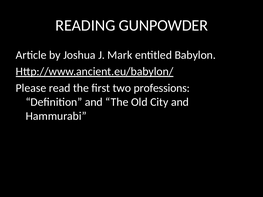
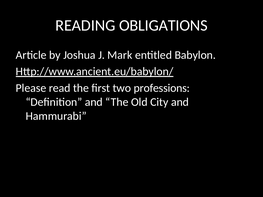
GUNPOWDER: GUNPOWDER -> OBLIGATIONS
